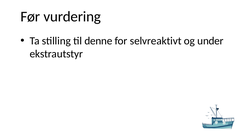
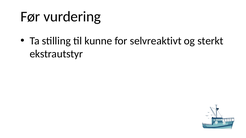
denne: denne -> kunne
under: under -> sterkt
